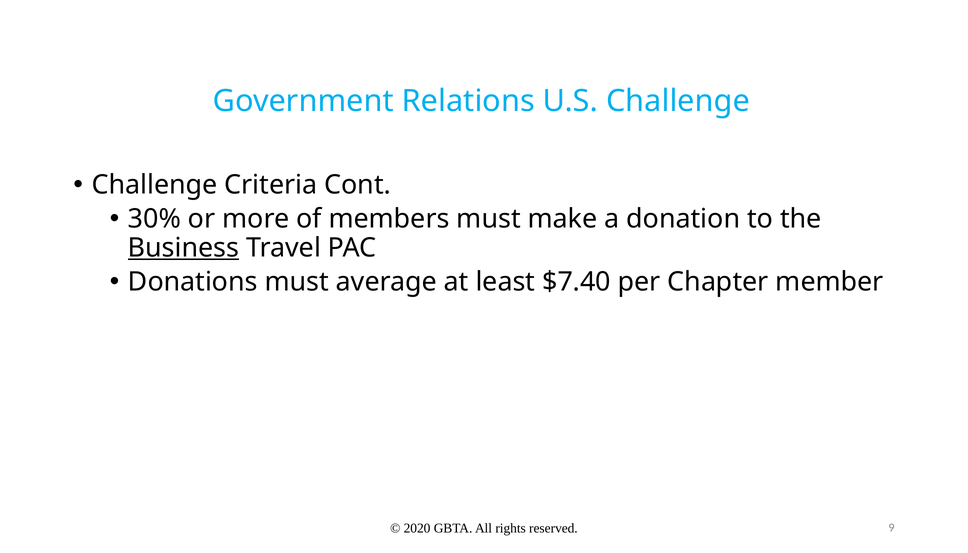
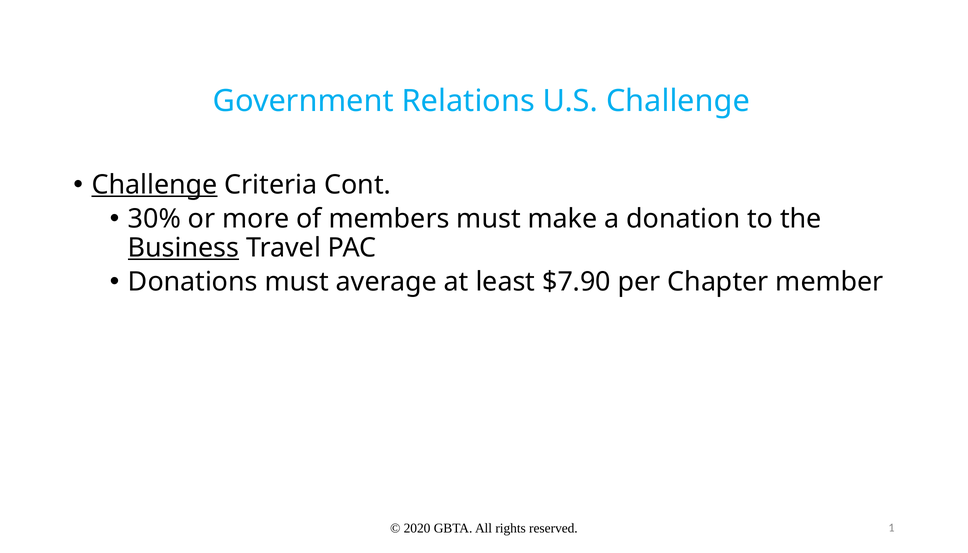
Challenge at (155, 185) underline: none -> present
$7.40: $7.40 -> $7.90
9: 9 -> 1
